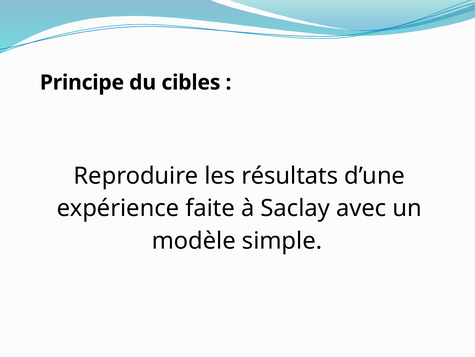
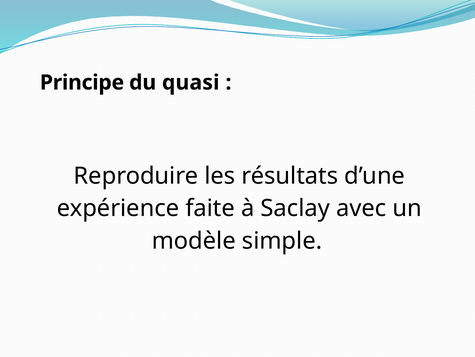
cibles: cibles -> quasi
